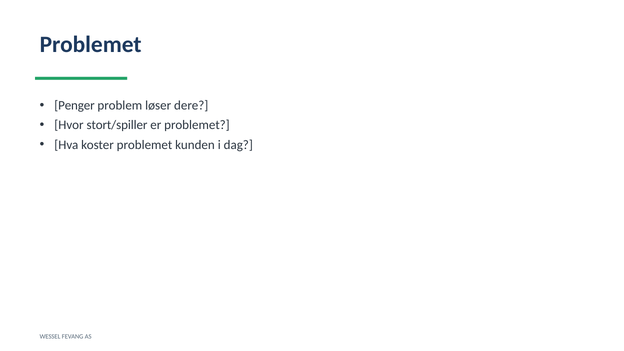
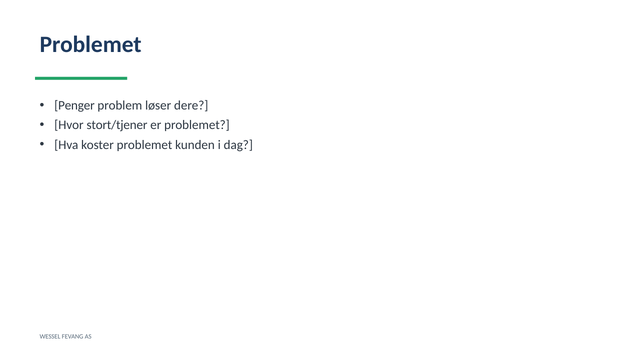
stort/spiller: stort/spiller -> stort/tjener
